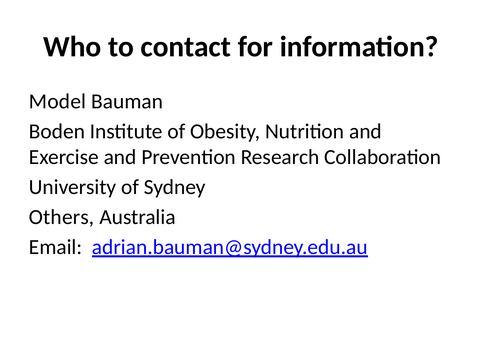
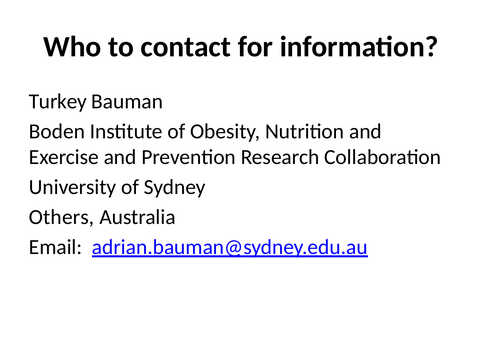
Model: Model -> Turkey
